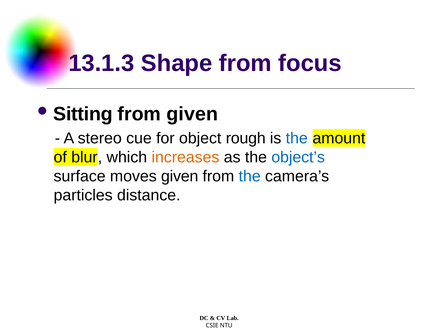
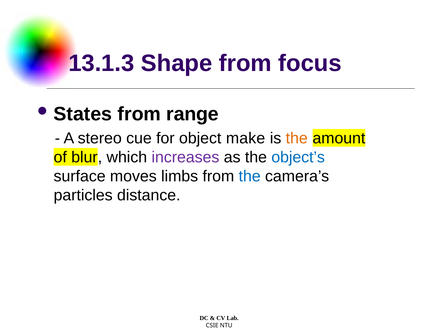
Sitting: Sitting -> States
from given: given -> range
rough: rough -> make
the at (297, 138) colour: blue -> orange
increases colour: orange -> purple
moves given: given -> limbs
